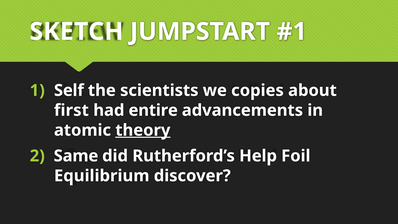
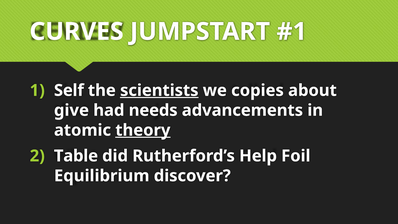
SKETCH: SKETCH -> CURVES
scientists underline: none -> present
first: first -> give
entire: entire -> needs
Same: Same -> Table
